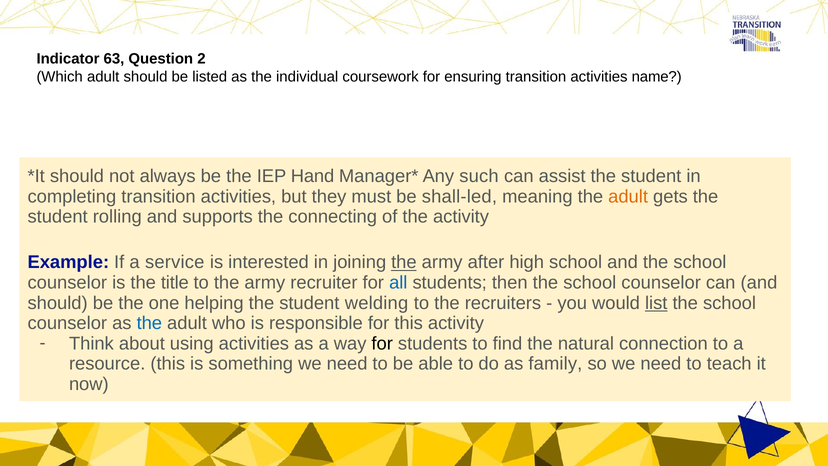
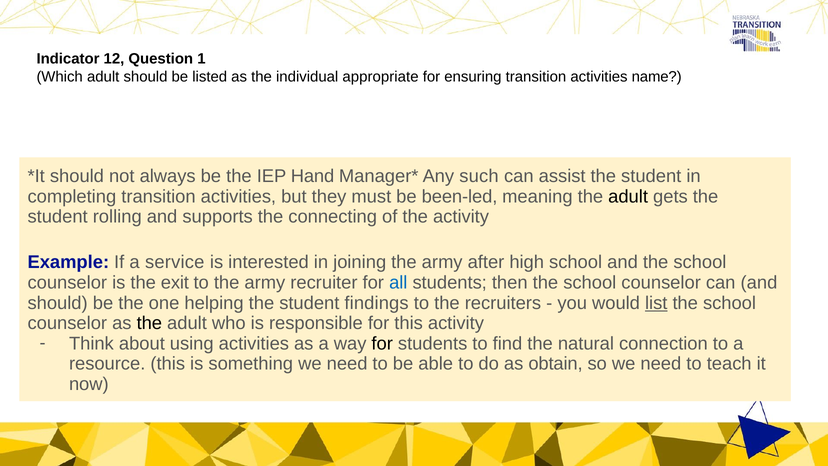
63: 63 -> 12
2: 2 -> 1
coursework: coursework -> appropriate
shall-led: shall-led -> been-led
adult at (628, 196) colour: orange -> black
the at (404, 262) underline: present -> none
title: title -> exit
welding: welding -> findings
the at (149, 323) colour: blue -> black
family: family -> obtain
